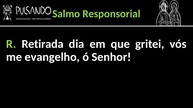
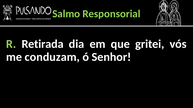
evangelho: evangelho -> conduzam
